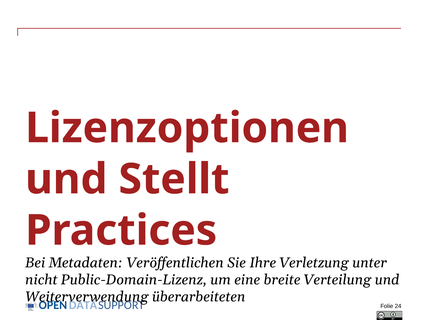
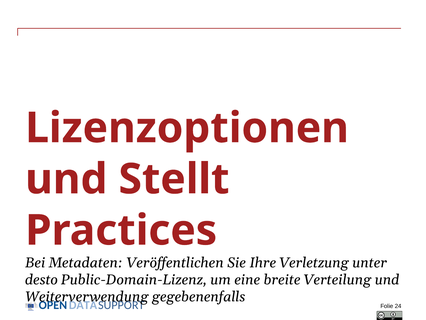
nicht: nicht -> desto
überarbeiteten: überarbeiteten -> gegebenenfalls
